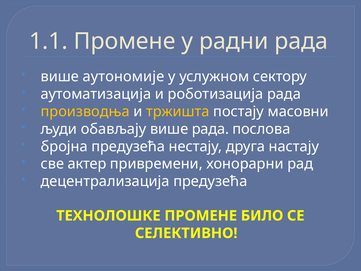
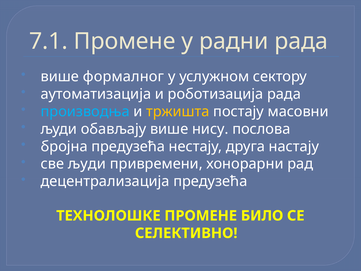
1.1: 1.1 -> 7.1
аутономије: аутономије -> формалног
производња colour: yellow -> light blue
више рада: рада -> нису
све актер: актер -> људи
